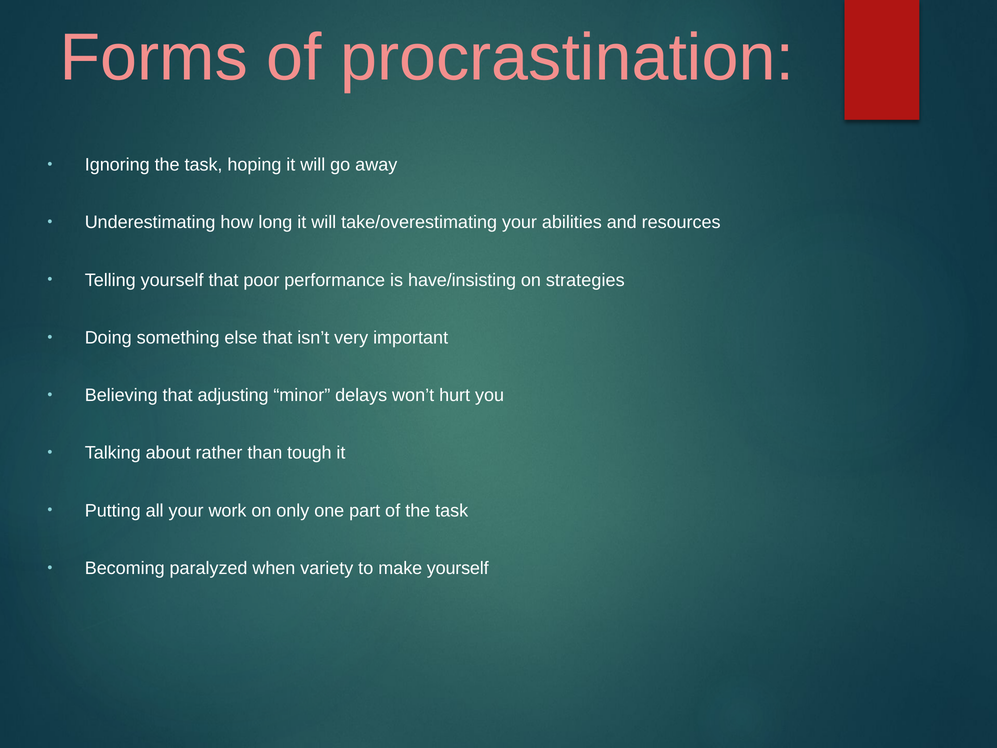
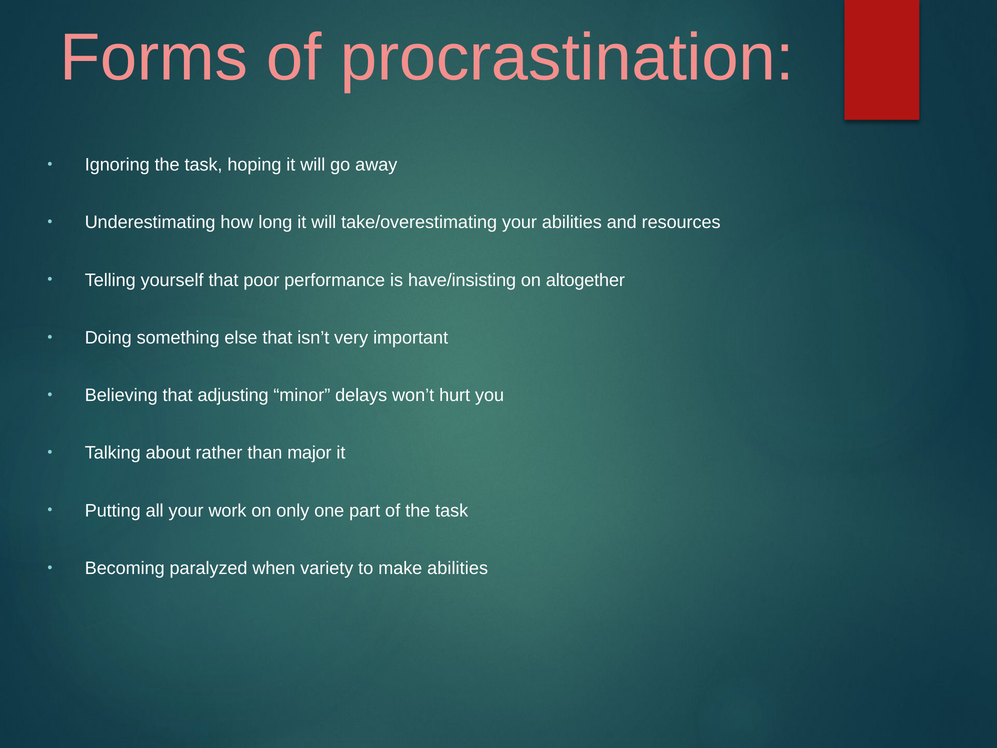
strategies: strategies -> altogether
tough: tough -> major
make yourself: yourself -> abilities
